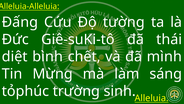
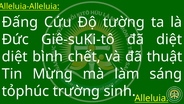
đã thái: thái -> diệt
mình: mình -> thuật
